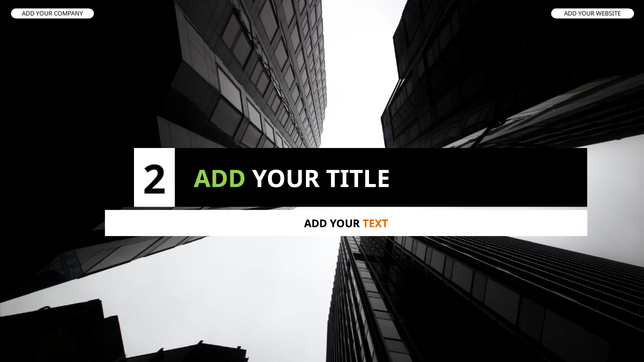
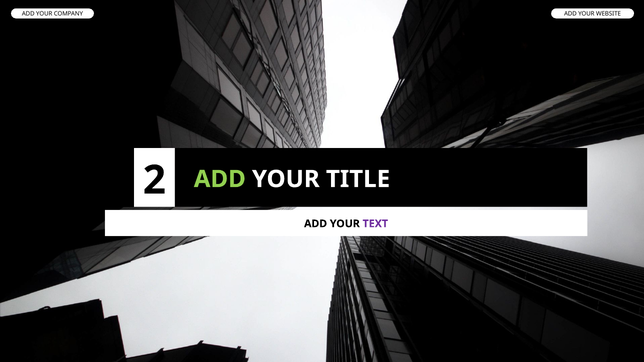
TEXT colour: orange -> purple
